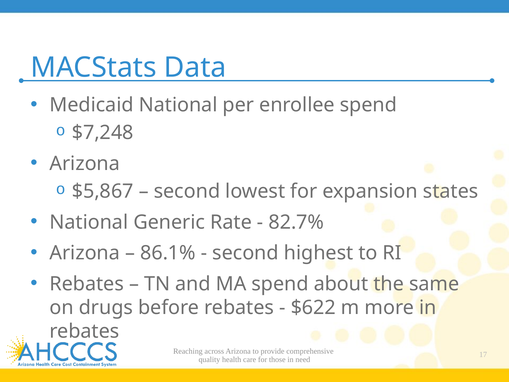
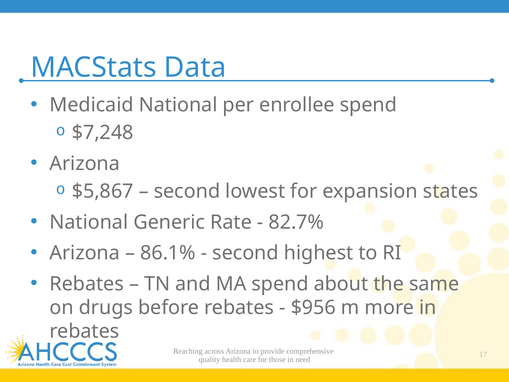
$622: $622 -> $956
